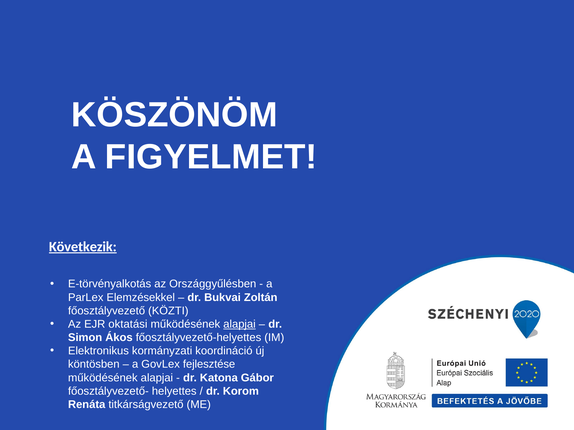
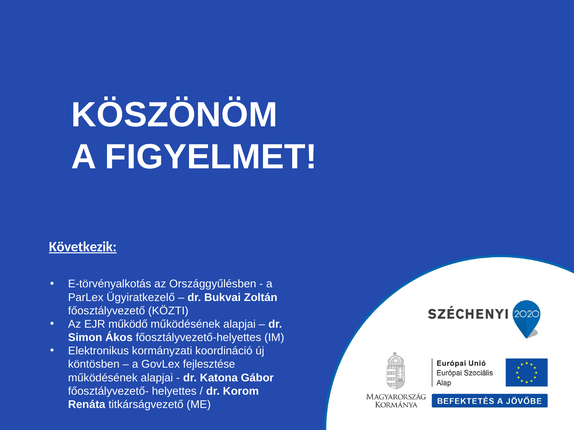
Elemzésekkel: Elemzésekkel -> Ügyiratkezelő
oktatási: oktatási -> működő
alapjai at (240, 324) underline: present -> none
